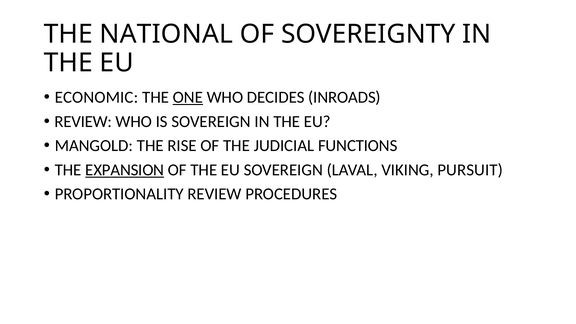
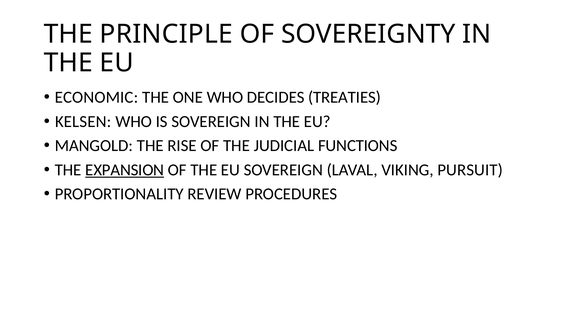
NATIONAL: NATIONAL -> PRINCIPLE
ONE underline: present -> none
INROADS: INROADS -> TREATIES
REVIEW at (83, 122): REVIEW -> KELSEN
